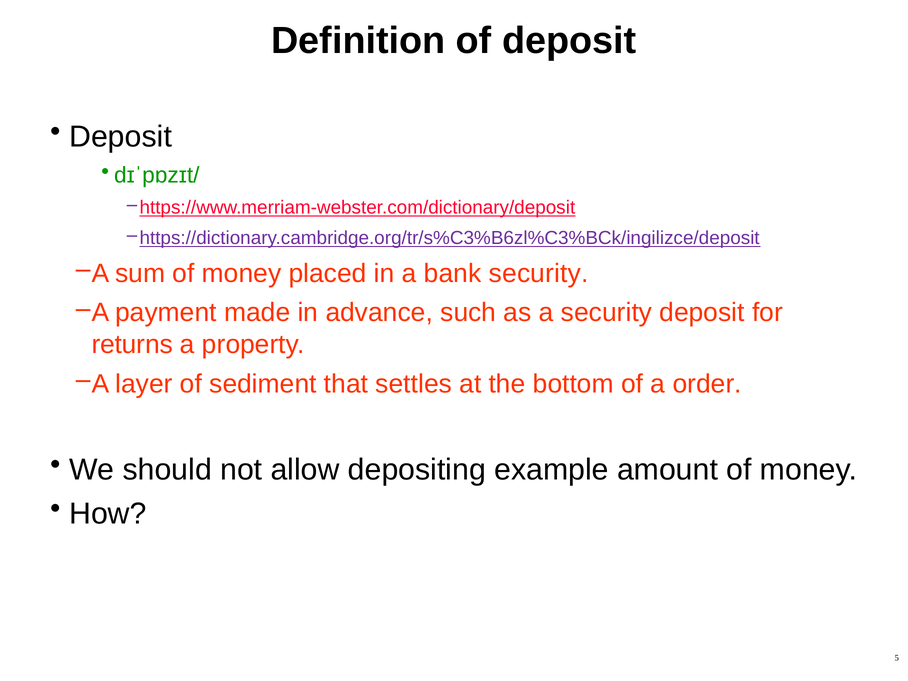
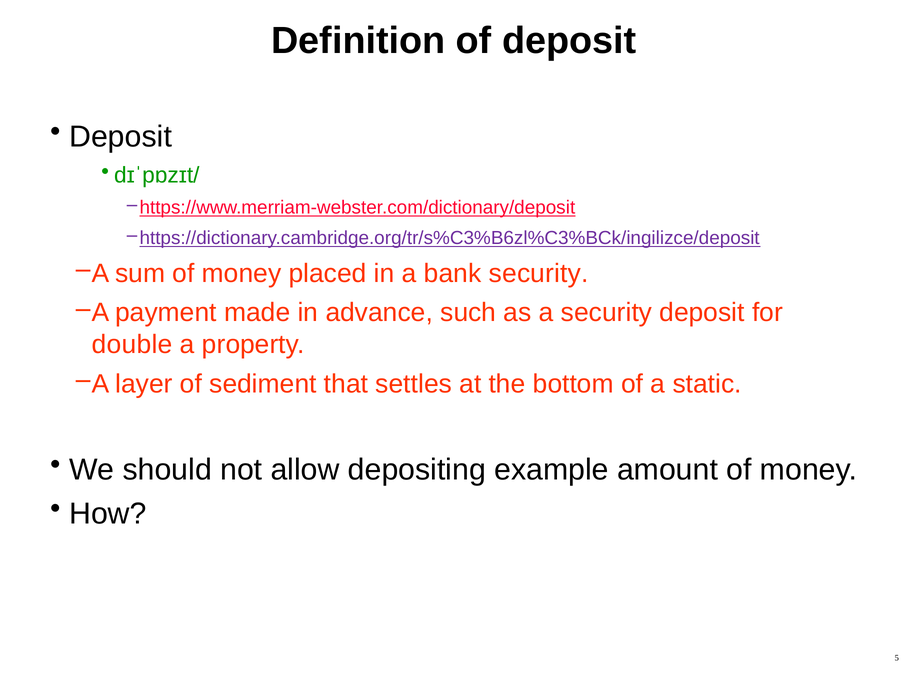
returns: returns -> double
order: order -> static
